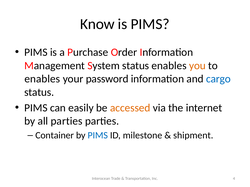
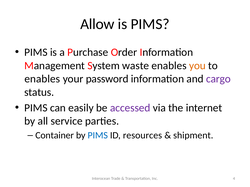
Know: Know -> Allow
System status: status -> waste
cargo colour: blue -> purple
accessed colour: orange -> purple
all parties: parties -> service
milestone: milestone -> resources
